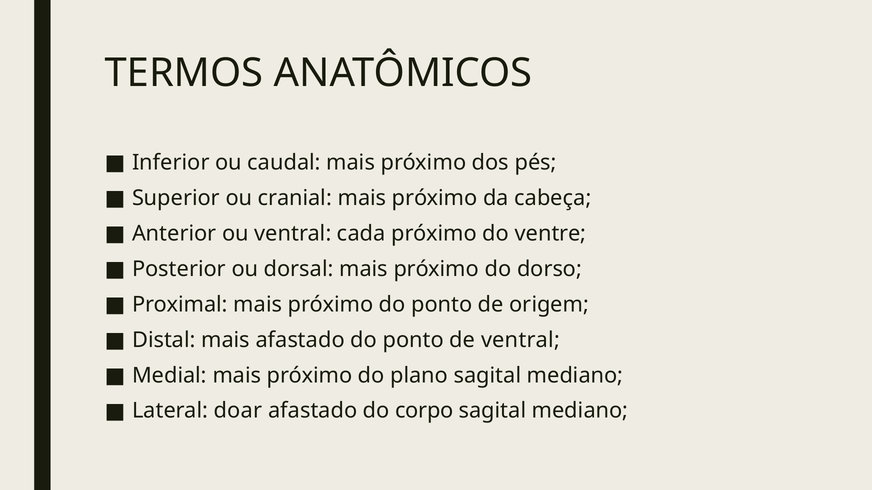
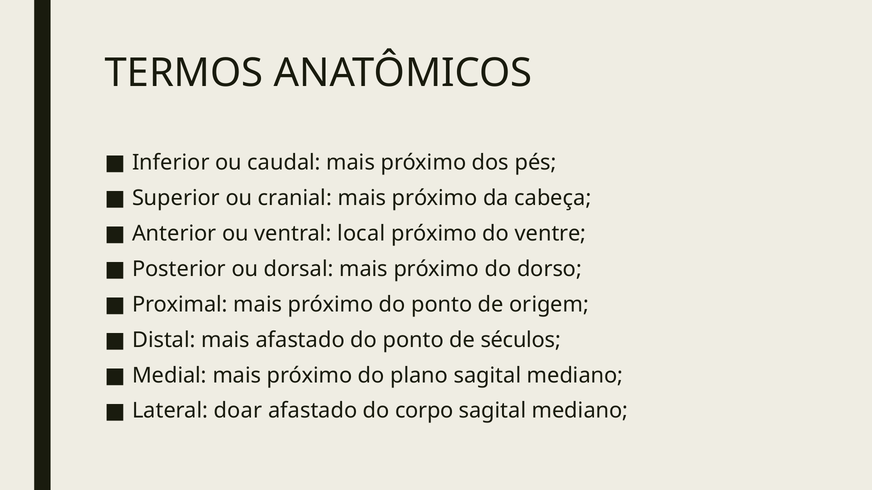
cada: cada -> local
de ventral: ventral -> séculos
